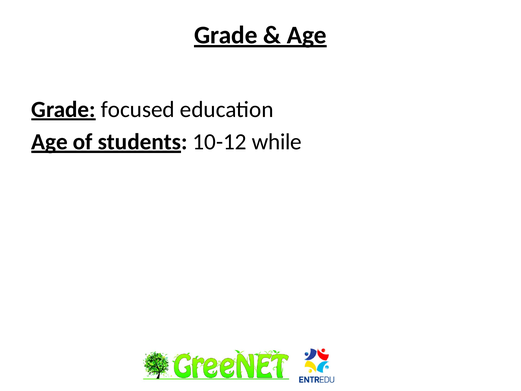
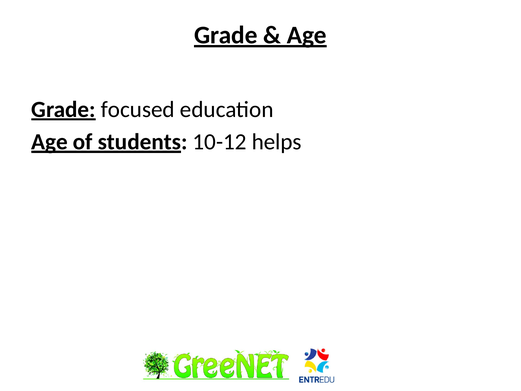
while: while -> helps
